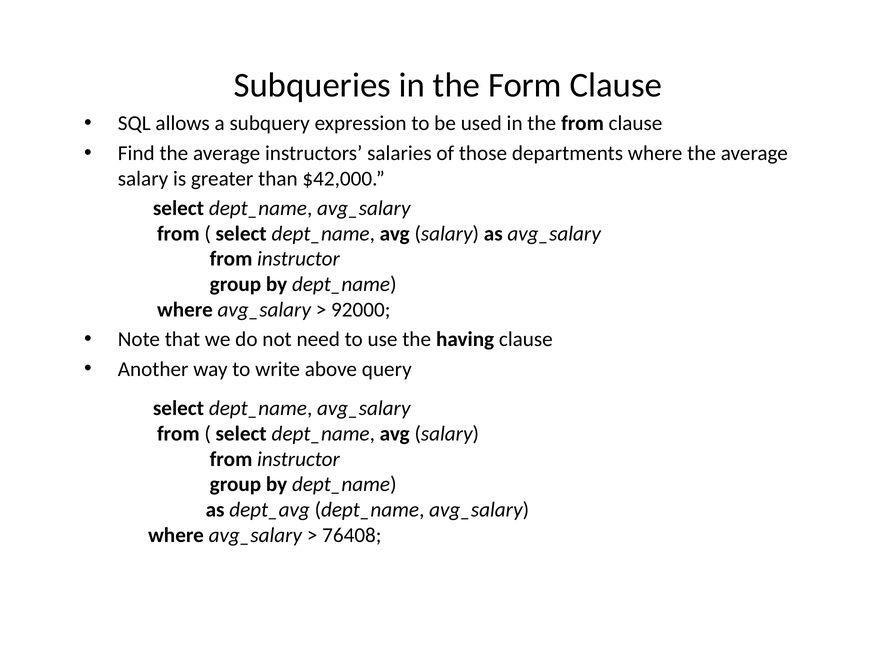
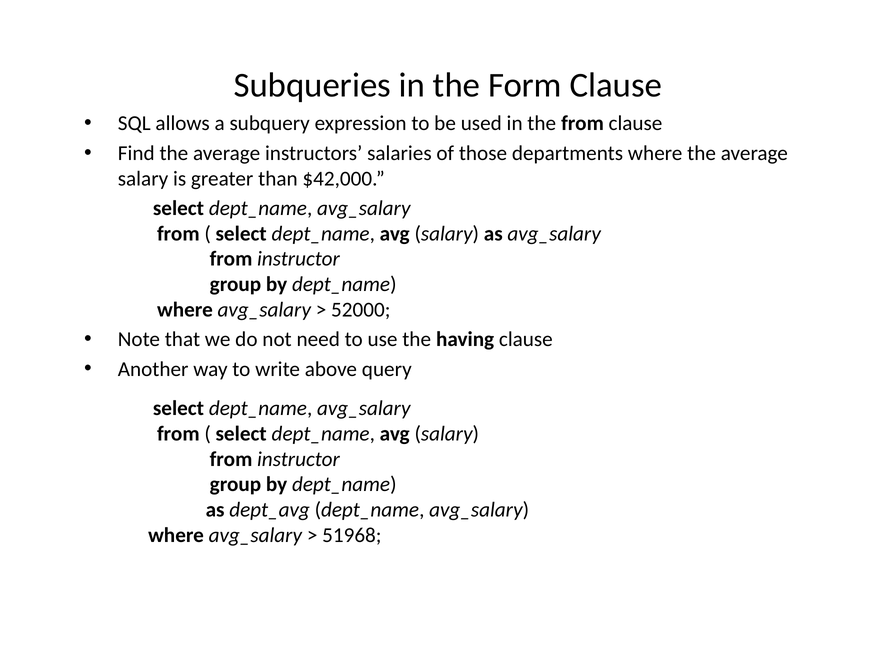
92000: 92000 -> 52000
76408: 76408 -> 51968
